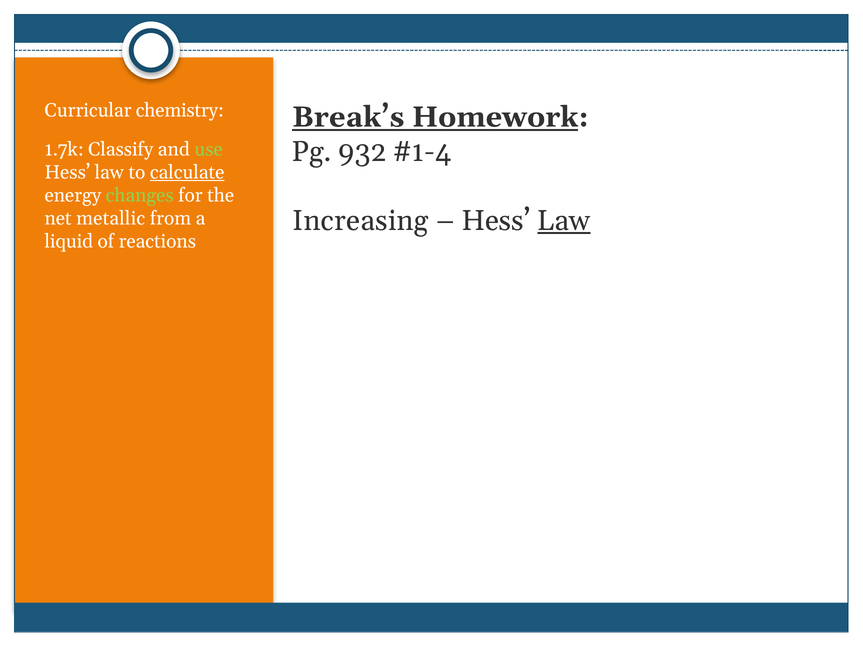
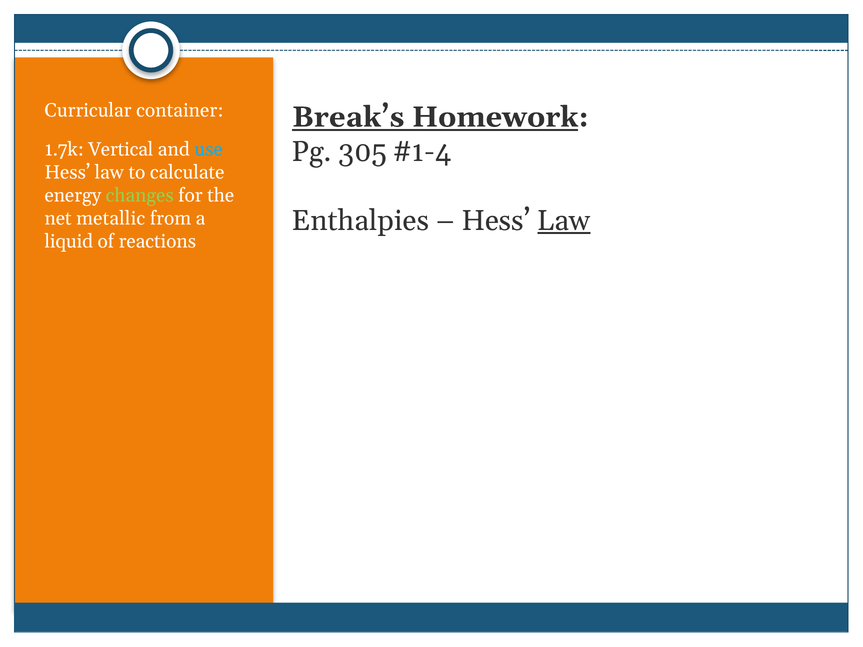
chemistry: chemistry -> container
932: 932 -> 305
Classify: Classify -> Vertical
use colour: light green -> light blue
calculate underline: present -> none
Increasing: Increasing -> Enthalpies
